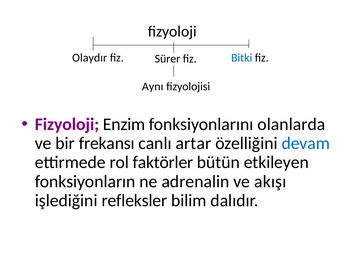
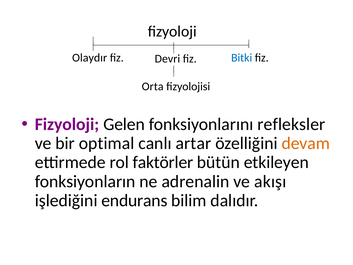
Sürer: Sürer -> Devri
Aynı: Aynı -> Orta
Enzim: Enzim -> Gelen
olanlarda: olanlarda -> refleksler
frekansı: frekansı -> optimal
devam colour: blue -> orange
refleksler: refleksler -> endurans
